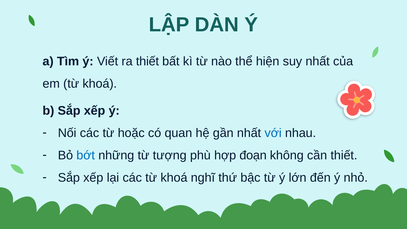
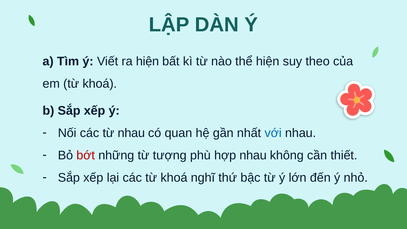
ra thiết: thiết -> hiện
suy nhất: nhất -> theo
từ hoặc: hoặc -> nhau
bớt colour: blue -> red
hợp đoạn: đoạn -> nhau
